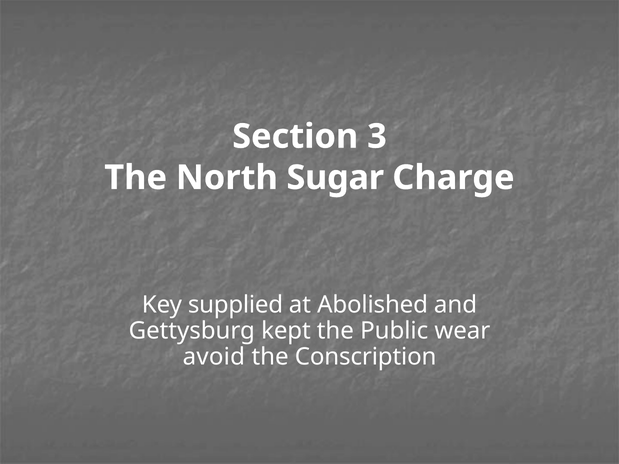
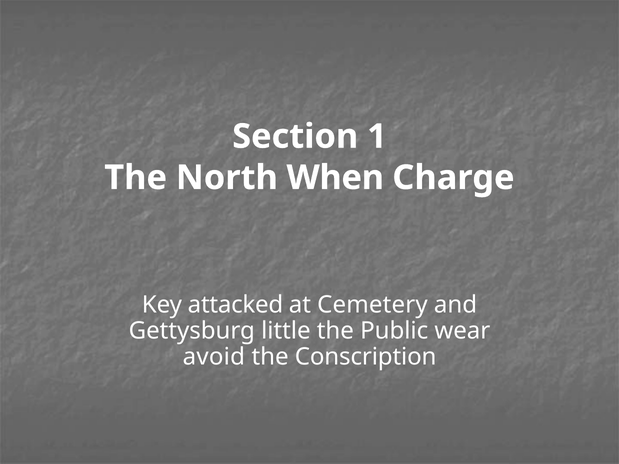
3: 3 -> 1
Sugar: Sugar -> When
supplied: supplied -> attacked
Abolished: Abolished -> Cemetery
kept: kept -> little
